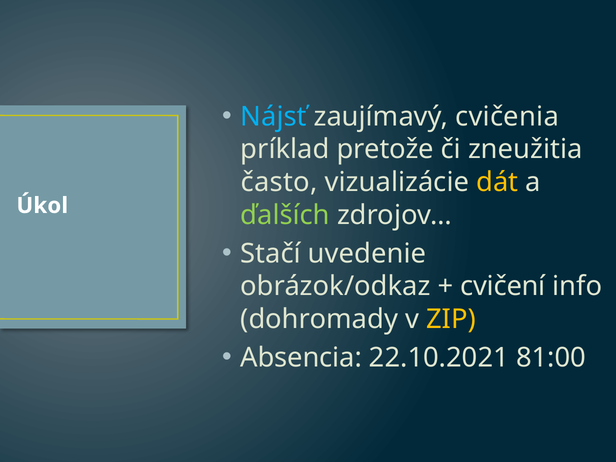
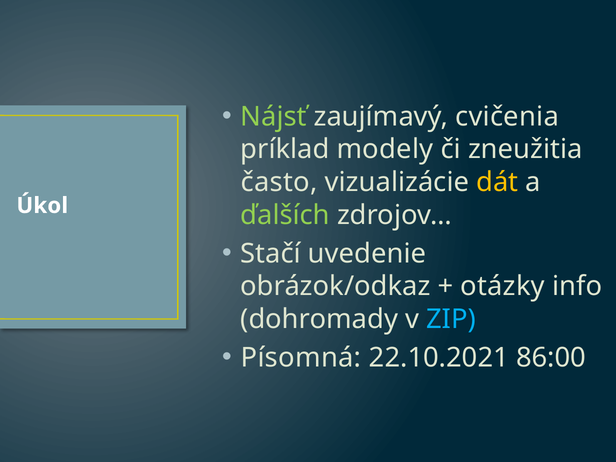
Nájsť colour: light blue -> light green
pretože: pretože -> modely
cvičení: cvičení -> otázky
ZIP colour: yellow -> light blue
Absencia: Absencia -> Písomná
81:00: 81:00 -> 86:00
